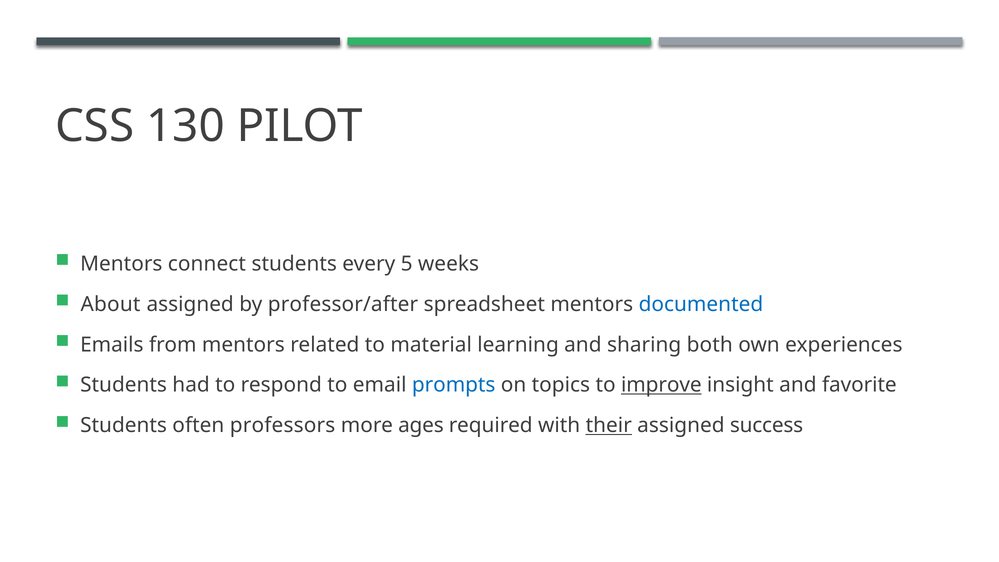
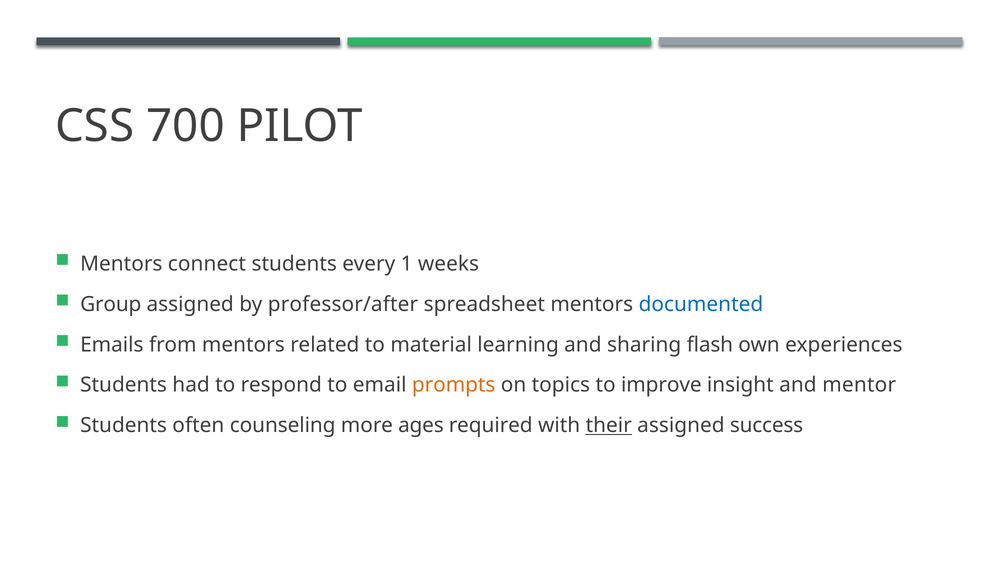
130: 130 -> 700
5: 5 -> 1
About: About -> Group
both: both -> flash
prompts colour: blue -> orange
improve underline: present -> none
favorite: favorite -> mentor
professors: professors -> counseling
